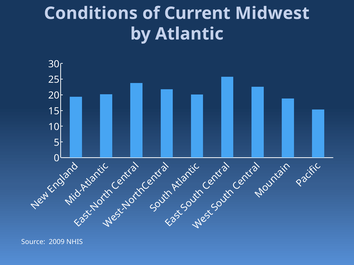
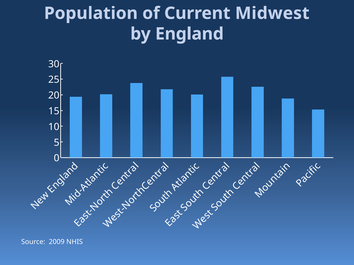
Conditions: Conditions -> Population
Atlantic: Atlantic -> England
